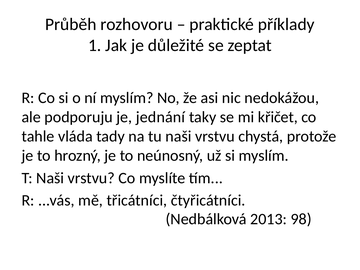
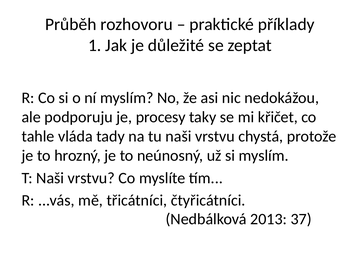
jednání: jednání -> procesy
98: 98 -> 37
